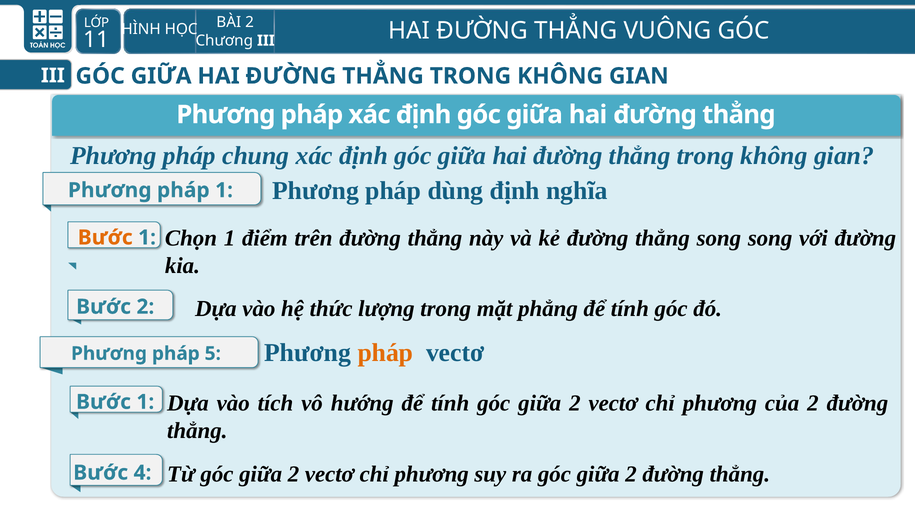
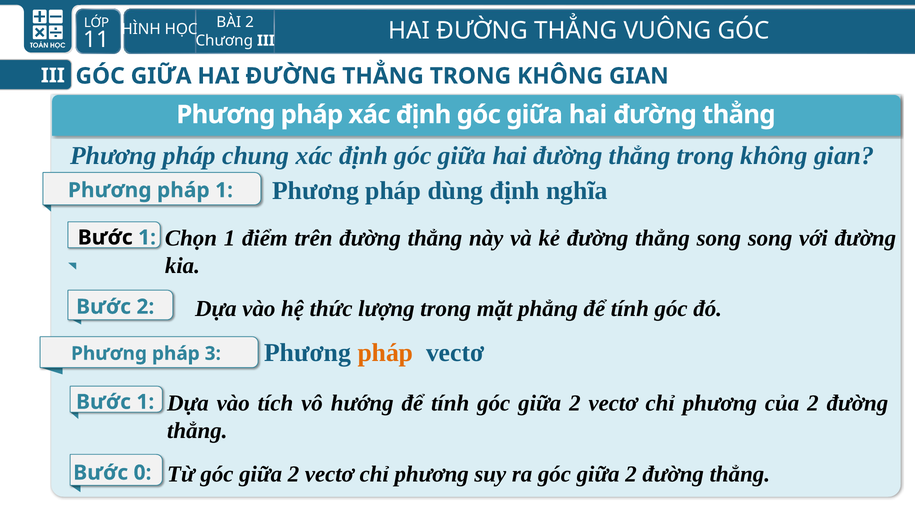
Bước at (105, 237) colour: orange -> black
5: 5 -> 3
4: 4 -> 0
